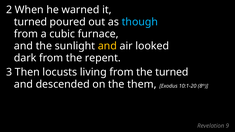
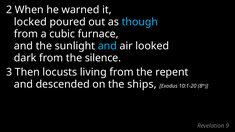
turned at (30, 22): turned -> locked
and at (107, 46) colour: yellow -> light blue
repent: repent -> silence
the turned: turned -> repent
them: them -> ships
